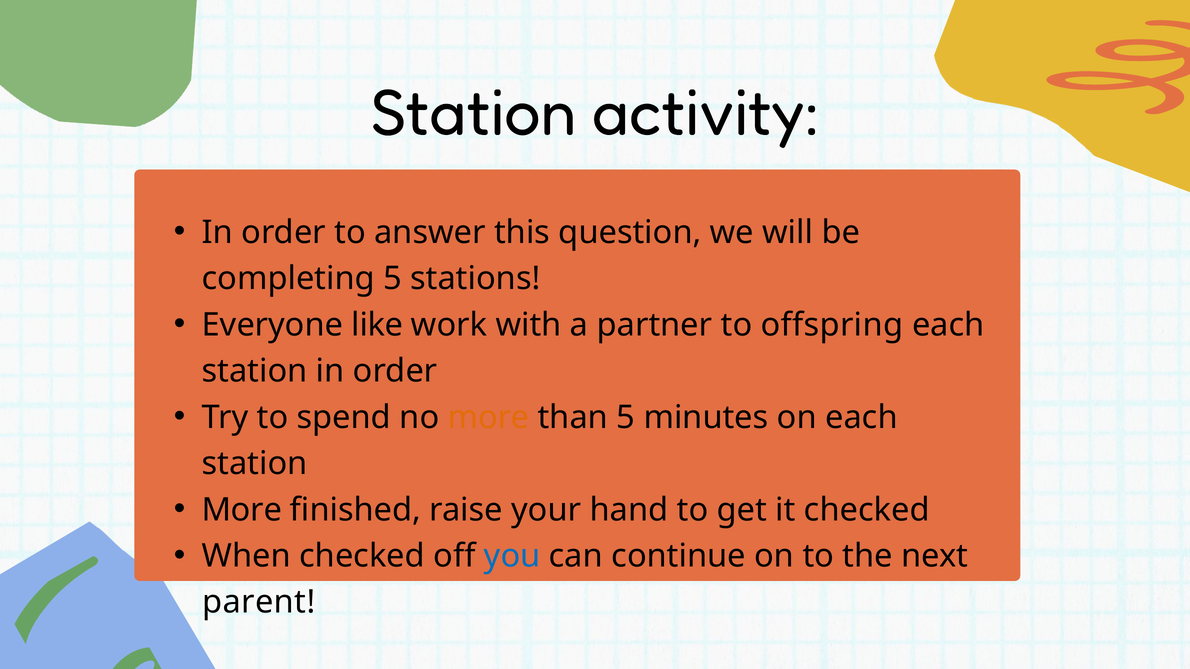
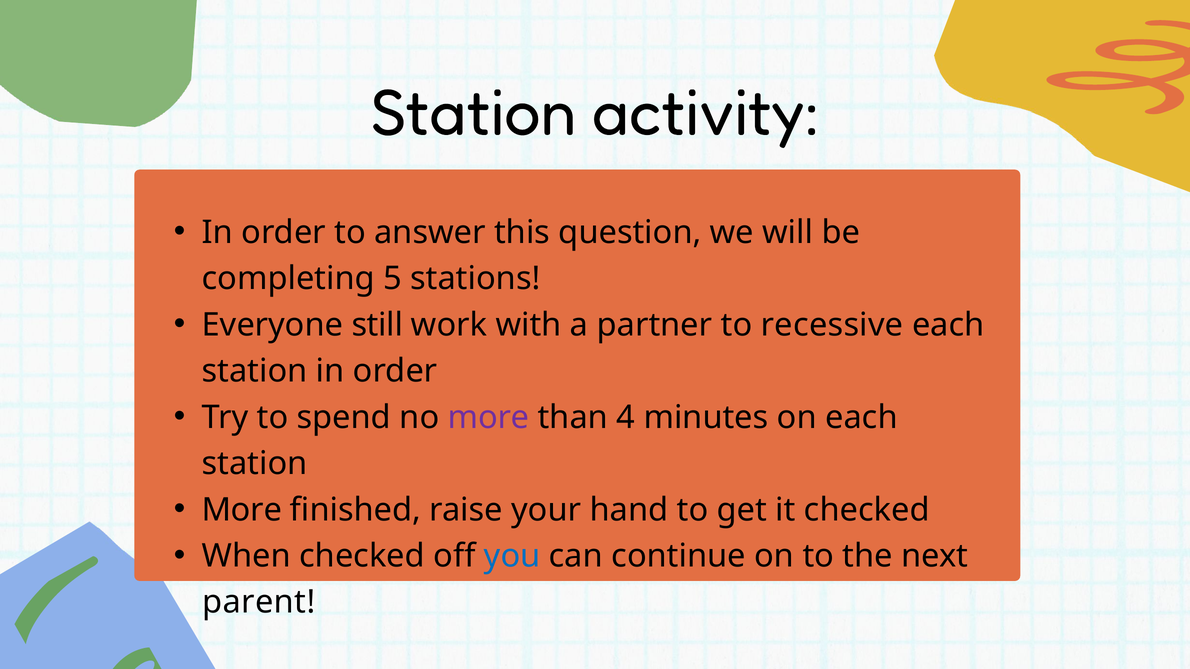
like: like -> still
offspring: offspring -> recessive
more at (489, 418) colour: orange -> purple
than 5: 5 -> 4
